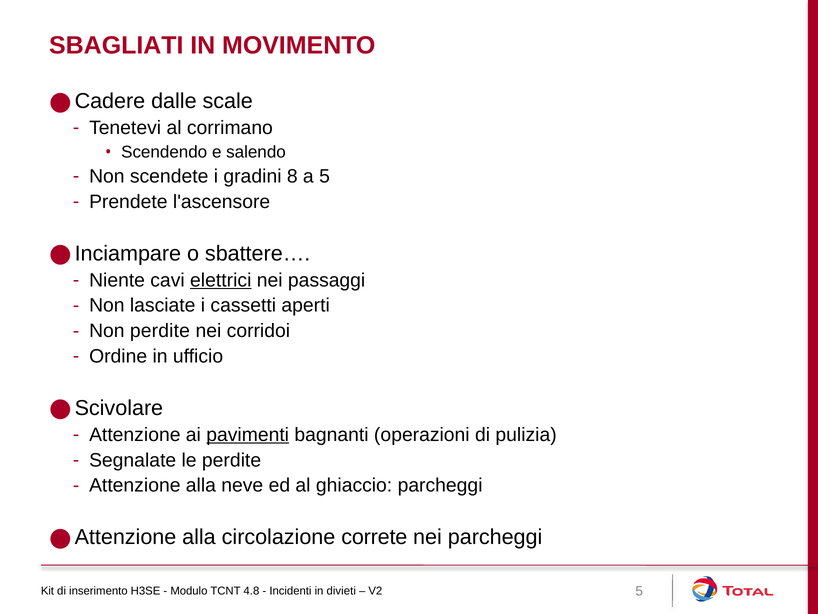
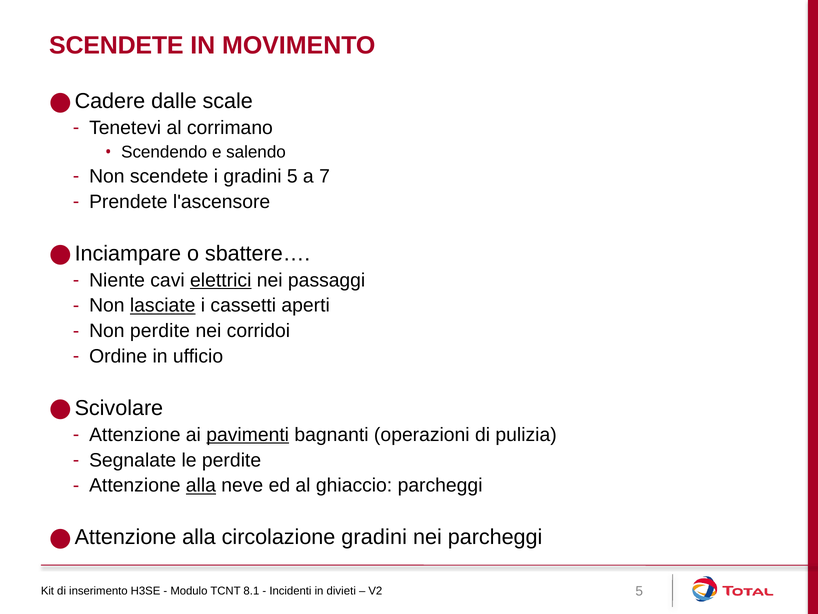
SBAGLIATI at (116, 45): SBAGLIATI -> SCENDETE
gradini 8: 8 -> 5
a 5: 5 -> 7
lasciate underline: none -> present
alla at (201, 485) underline: none -> present
circolazione correte: correte -> gradini
4.8: 4.8 -> 8.1
